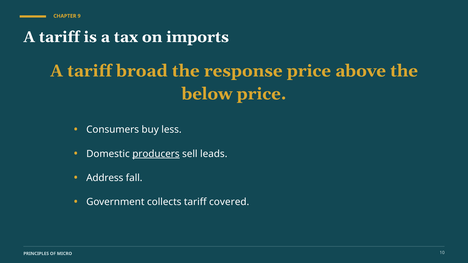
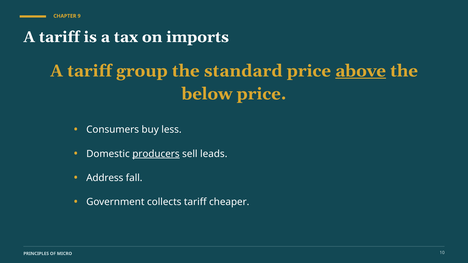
broad: broad -> group
response: response -> standard
above underline: none -> present
covered: covered -> cheaper
